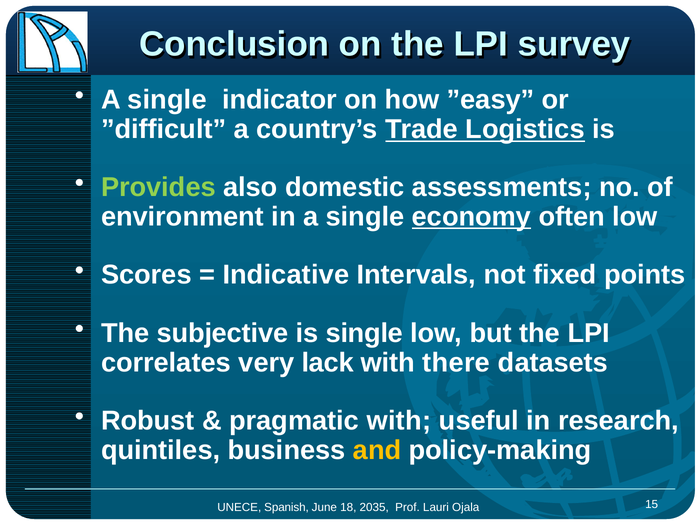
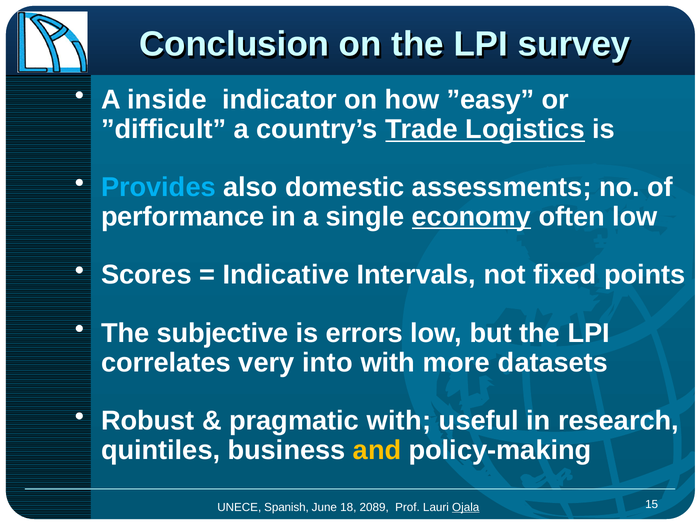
single at (167, 100): single -> inside
Provides colour: light green -> light blue
environment: environment -> performance
is single: single -> errors
lack: lack -> into
there: there -> more
2035: 2035 -> 2089
Ojala underline: none -> present
